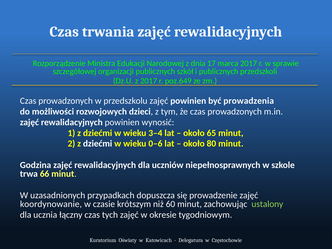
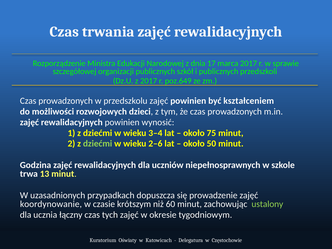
prowadzenia: prowadzenia -> kształceniem
65: 65 -> 75
dziećmi at (98, 144) colour: white -> light green
0–6: 0–6 -> 2–6
80: 80 -> 50
66: 66 -> 13
